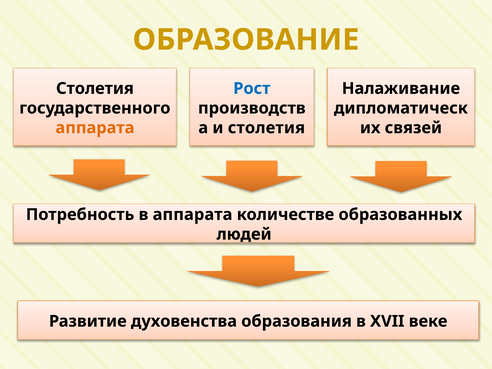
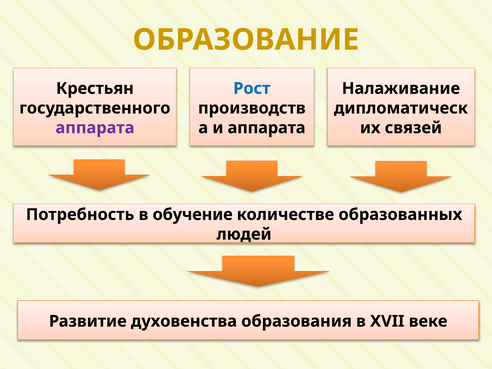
Столетия at (95, 88): Столетия -> Крестьян
аппарата at (95, 128) colour: orange -> purple
и столетия: столетия -> аппарата
в аппарата: аппарата -> обучение
